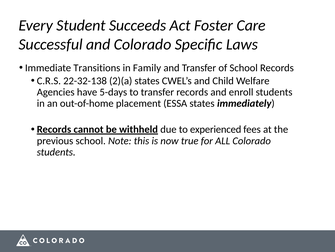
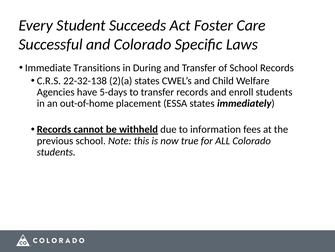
Family: Family -> During
experienced: experienced -> information
